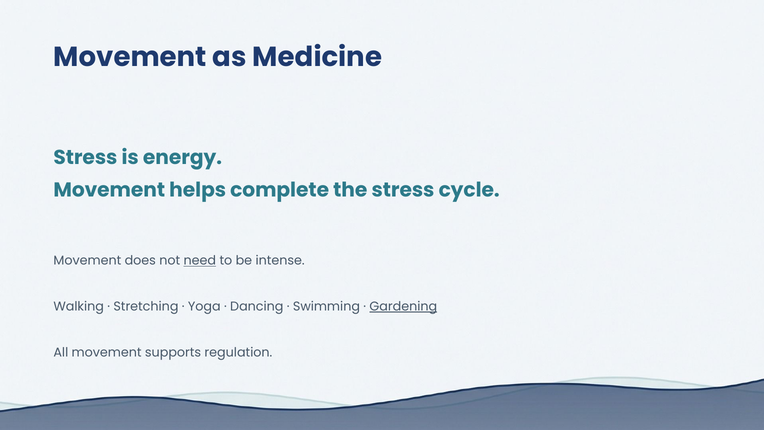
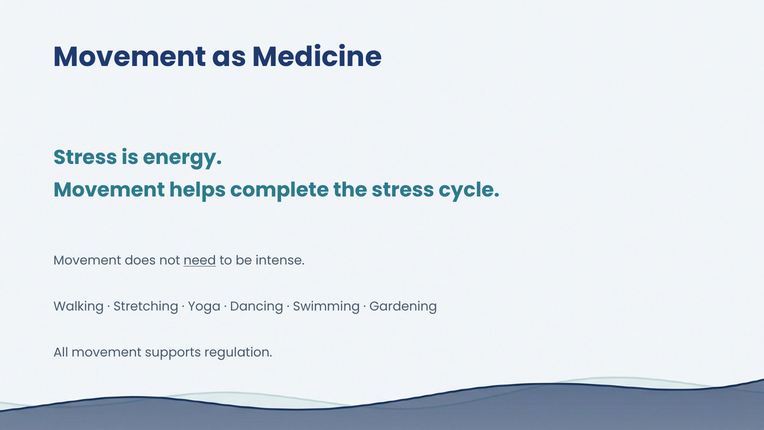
Gardening underline: present -> none
